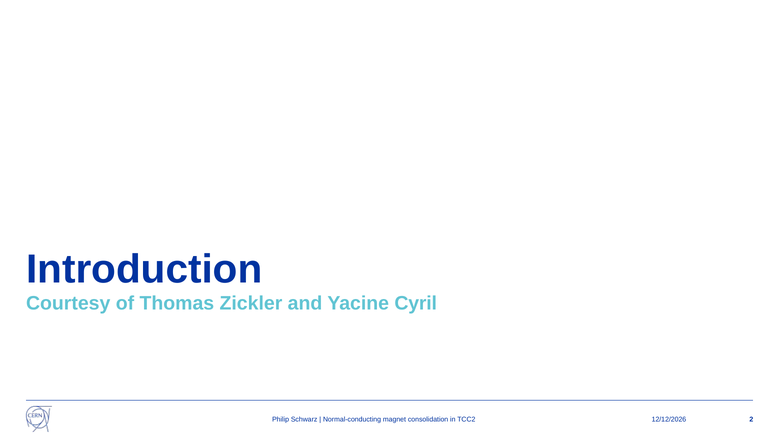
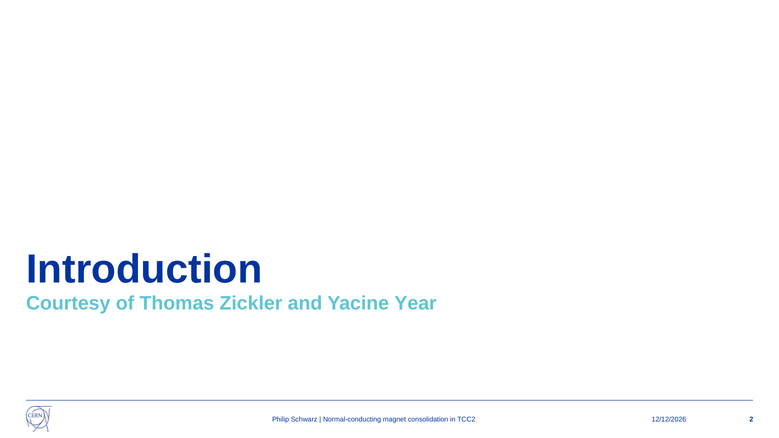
Cyril: Cyril -> Year
